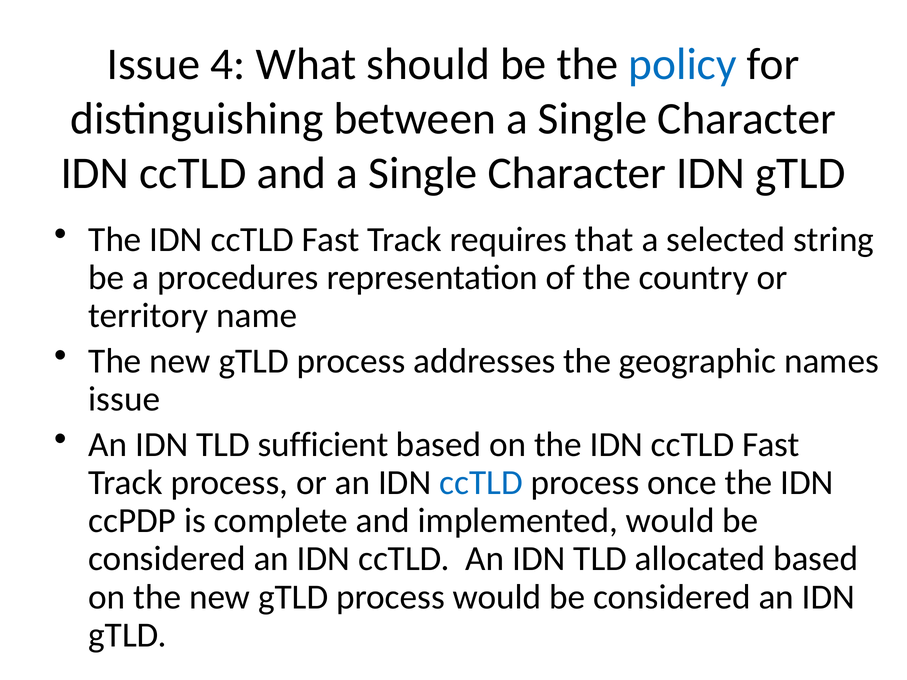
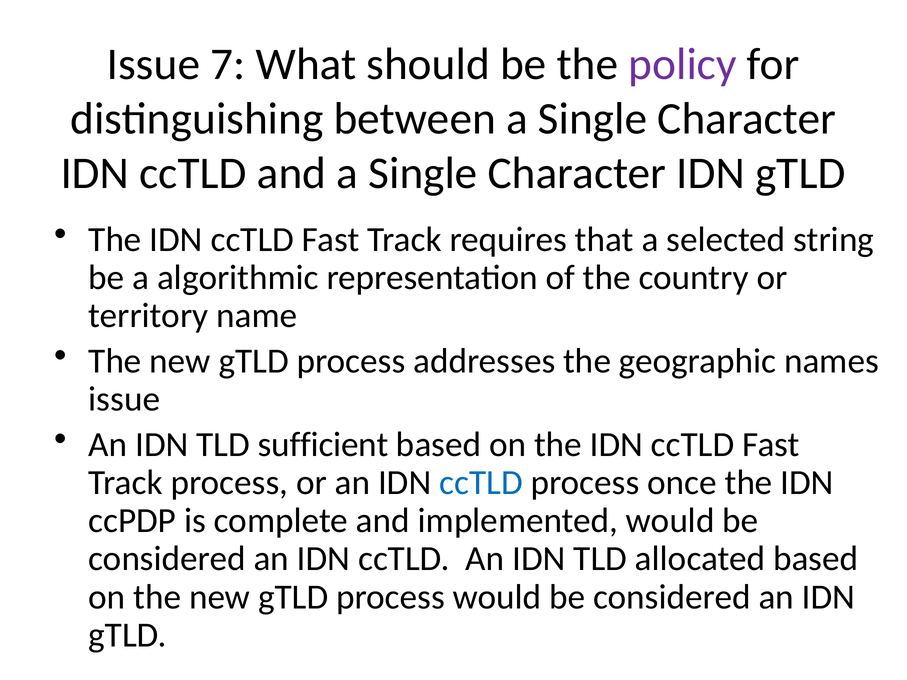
4: 4 -> 7
policy colour: blue -> purple
procedures: procedures -> algorithmic
